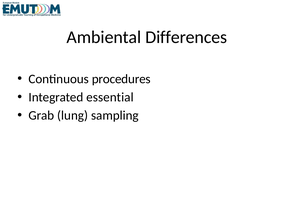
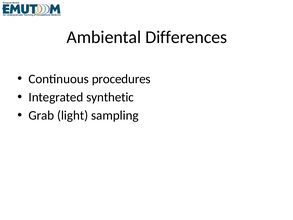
essential: essential -> synthetic
lung: lung -> light
